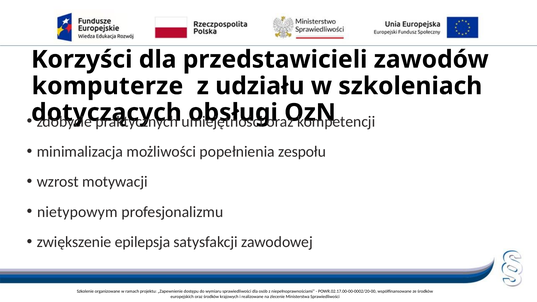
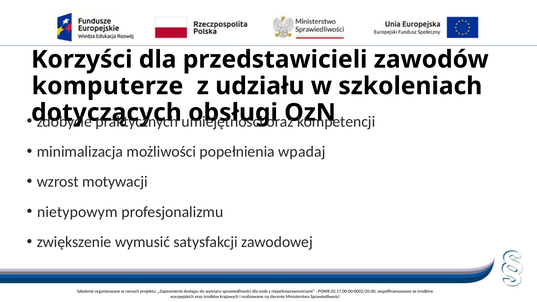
zespołu: zespołu -> wpadaj
epilepsja: epilepsja -> wymusić
